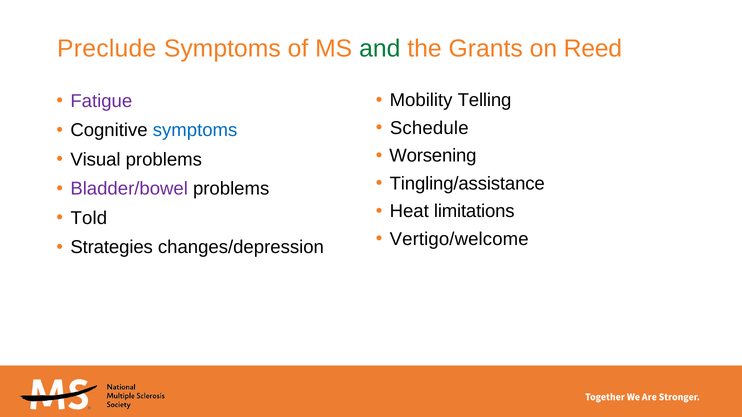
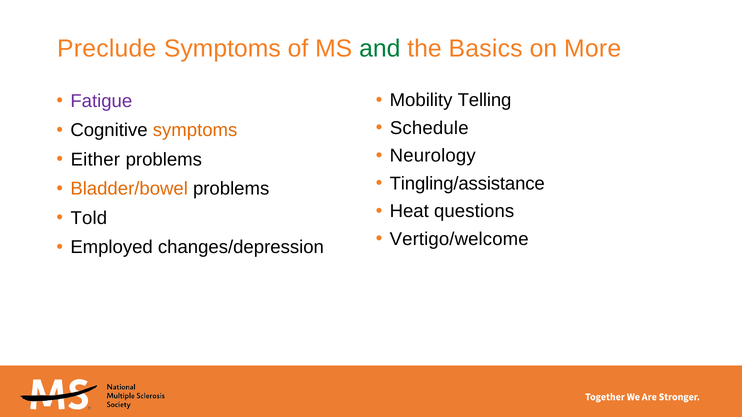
Grants: Grants -> Basics
Reed: Reed -> More
symptoms at (195, 130) colour: blue -> orange
Worsening: Worsening -> Neurology
Visual: Visual -> Either
Bladder/bowel colour: purple -> orange
limitations: limitations -> questions
Strategies: Strategies -> Employed
